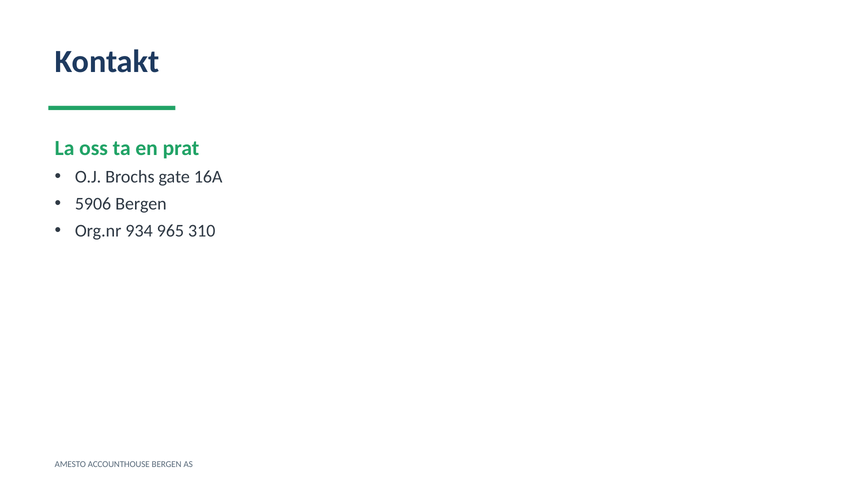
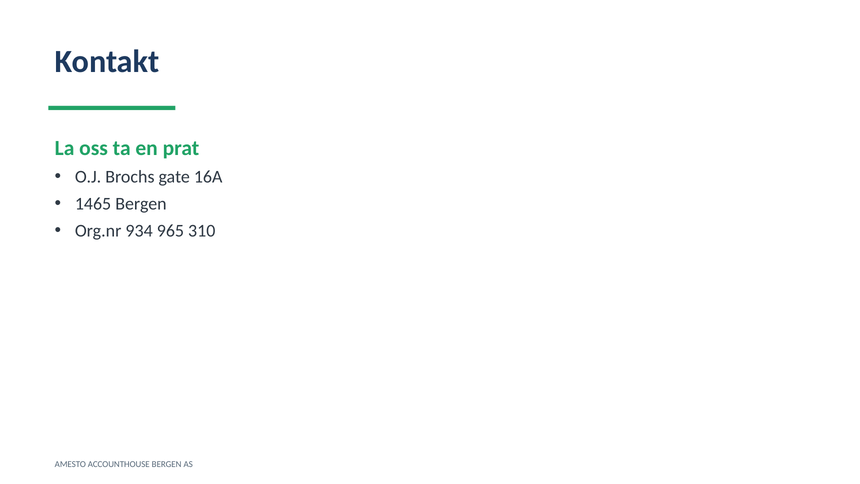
5906: 5906 -> 1465
